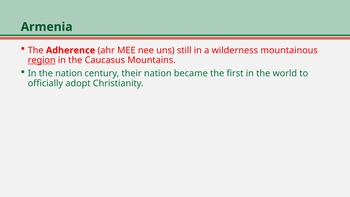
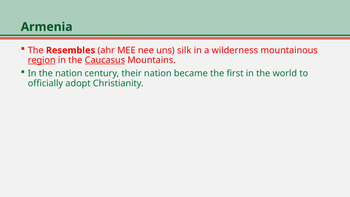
Adherence: Adherence -> Resembles
still: still -> silk
Caucasus underline: none -> present
